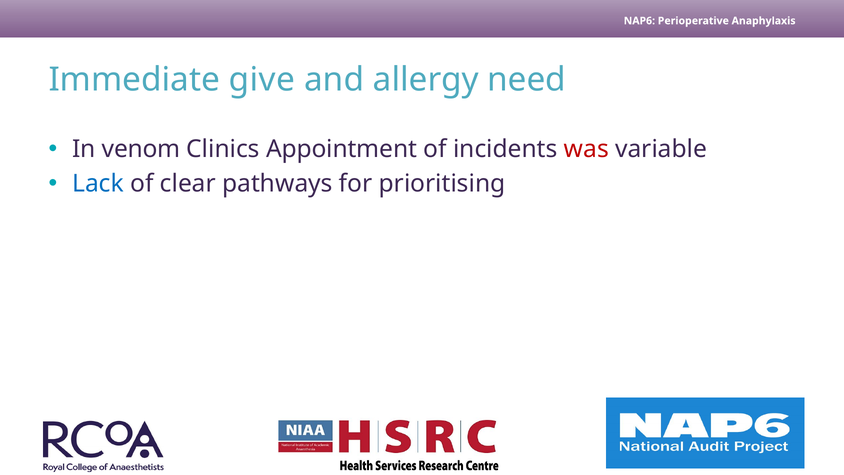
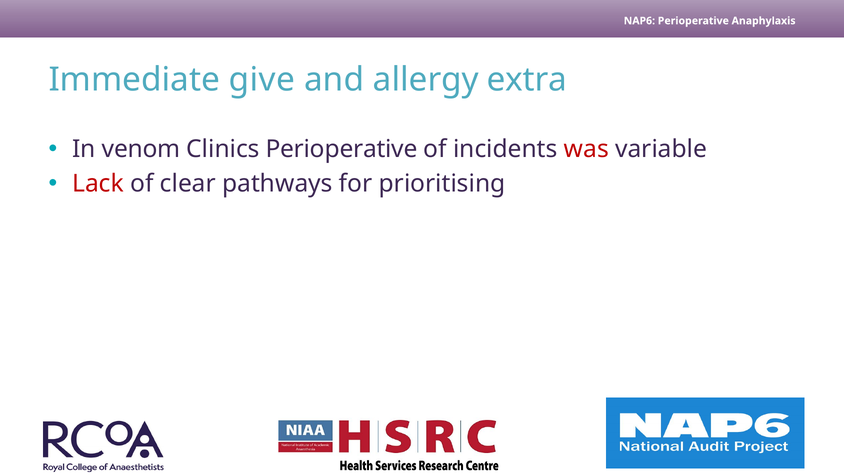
need: need -> extra
Clinics Appointment: Appointment -> Perioperative
Lack colour: blue -> red
